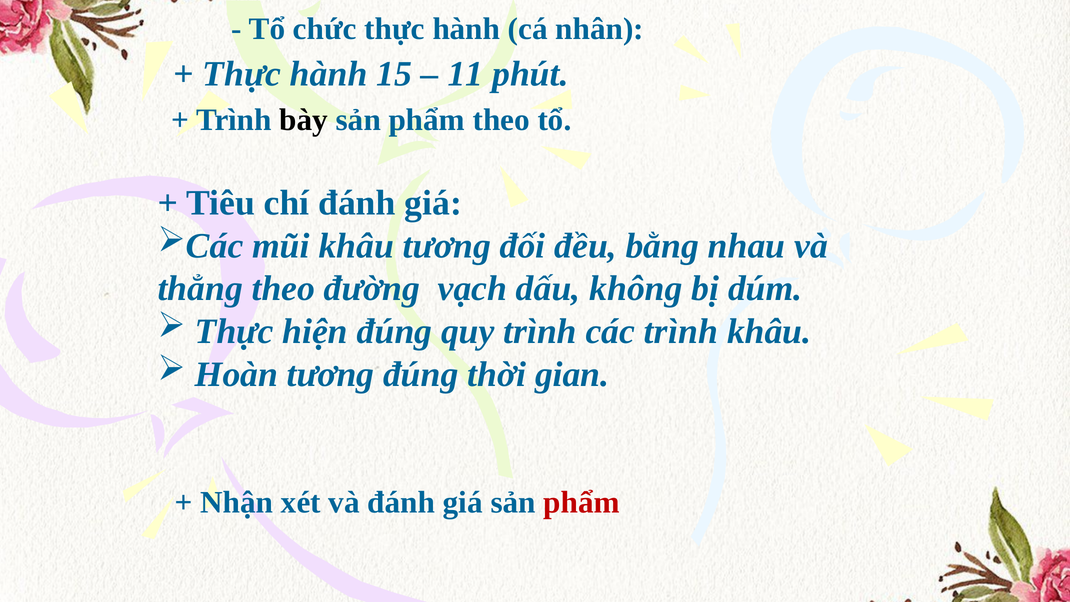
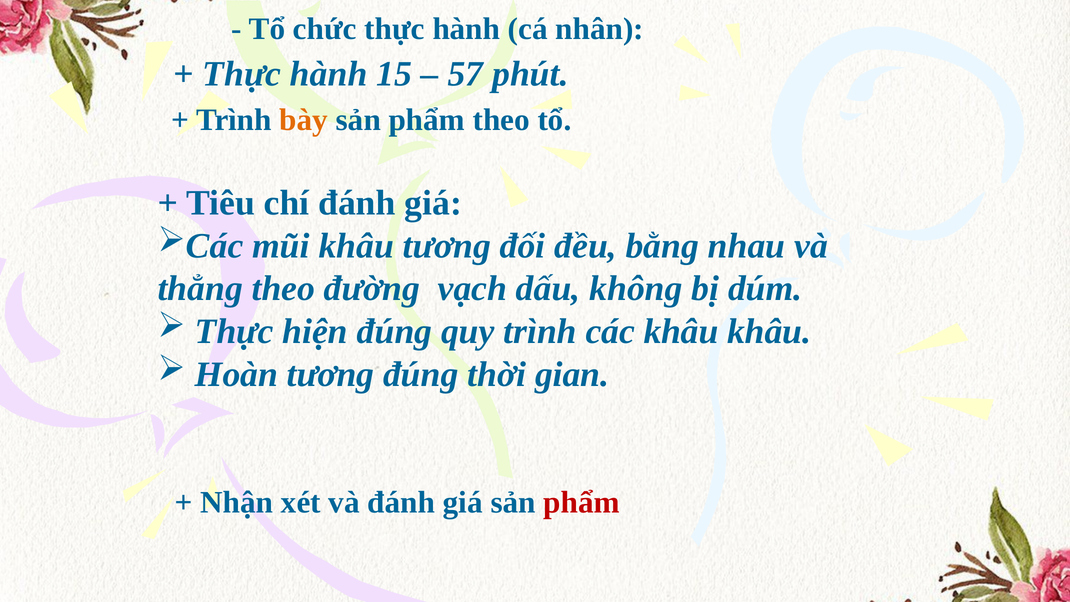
11: 11 -> 57
bày colour: black -> orange
các trình: trình -> khâu
